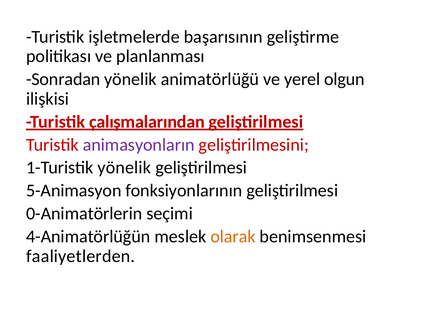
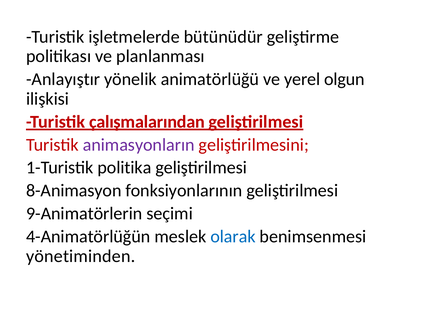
başarısının: başarısının -> bütünüdür
Sonradan: Sonradan -> Anlayıştır
1-Turistik yönelik: yönelik -> politika
5-Animasyon: 5-Animasyon -> 8-Animasyon
0-Animatörlerin: 0-Animatörlerin -> 9-Animatörlerin
olarak colour: orange -> blue
faaliyetlerden: faaliyetlerden -> yönetiminden
